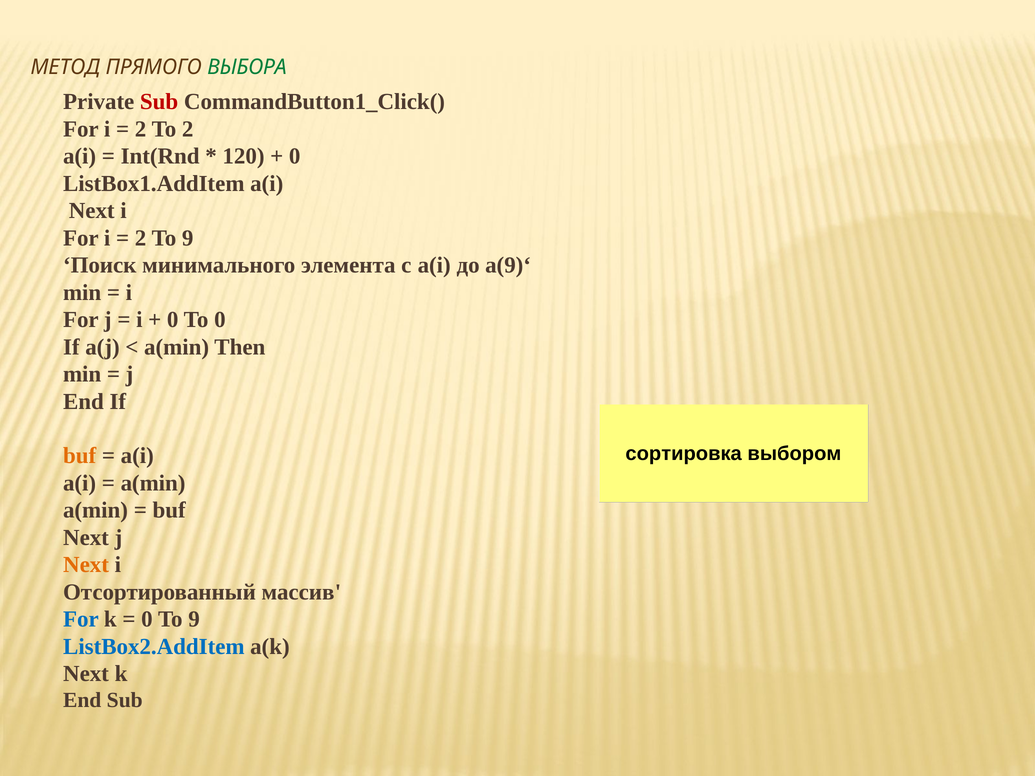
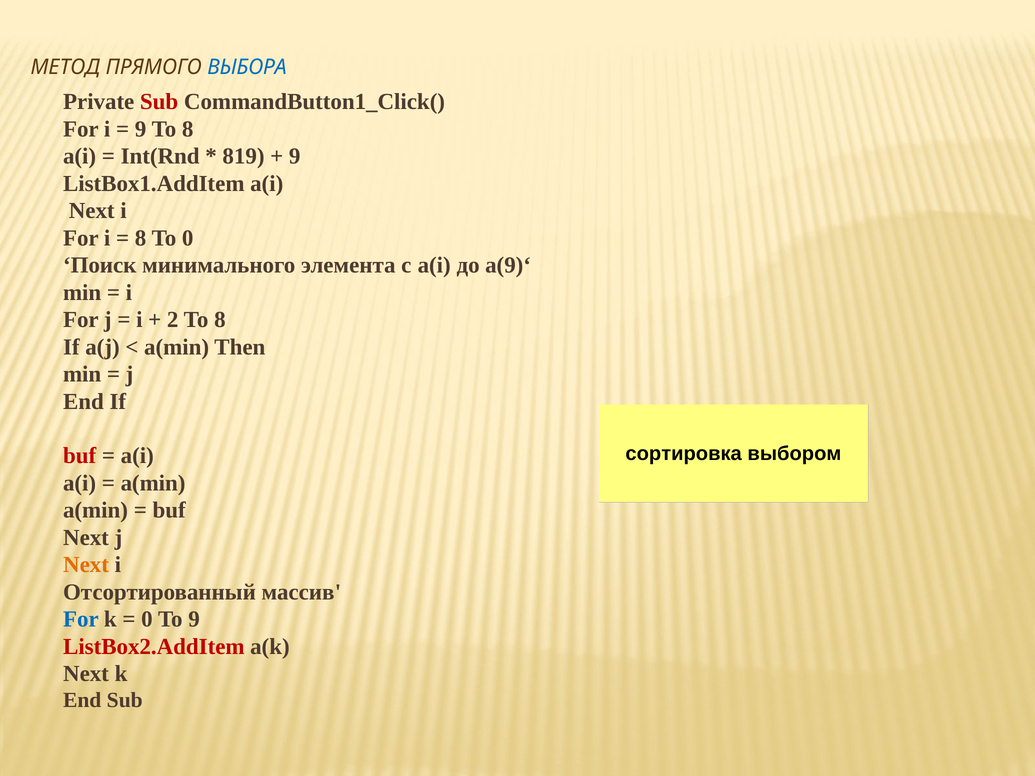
ВЫБОРА colour: green -> blue
2 at (141, 129): 2 -> 9
2 at (188, 129): 2 -> 8
120: 120 -> 819
0 at (295, 156): 0 -> 9
2 at (141, 238): 2 -> 8
9 at (188, 238): 9 -> 0
0 at (173, 320): 0 -> 2
0 at (220, 320): 0 -> 8
buf at (80, 456) colour: orange -> red
ListBox2.AddItem colour: blue -> red
